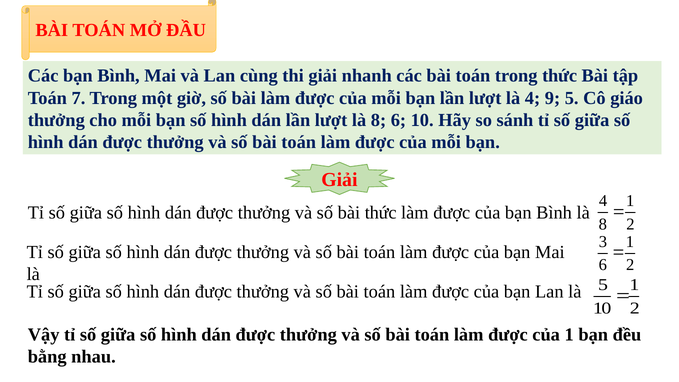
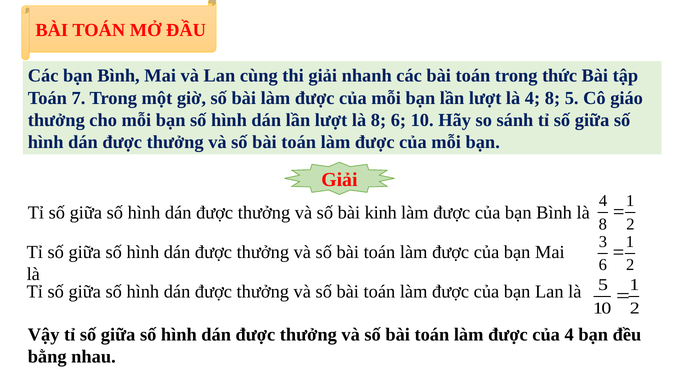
4 9: 9 -> 8
bài thức: thức -> kinh
của 1: 1 -> 4
